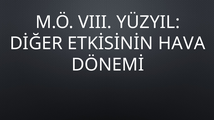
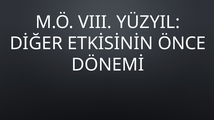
HAVA: HAVA -> ÖNCE
